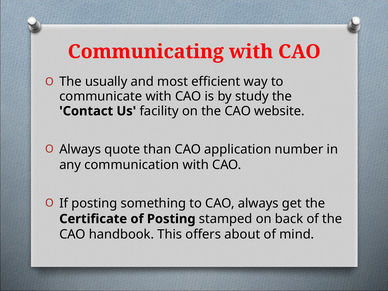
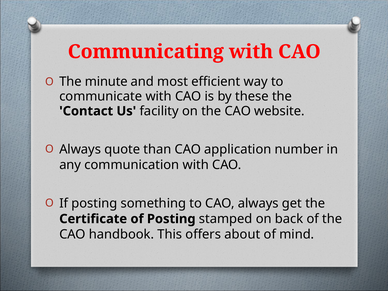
usually: usually -> minute
study: study -> these
